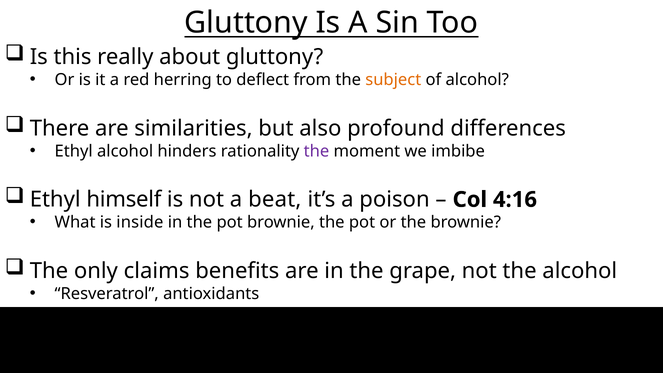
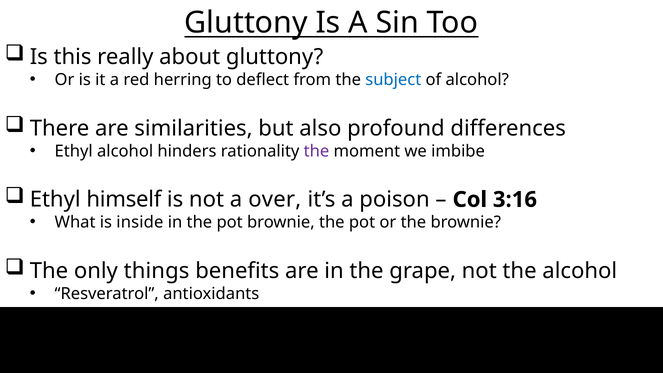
subject colour: orange -> blue
beat: beat -> over
4:16: 4:16 -> 3:16
claims: claims -> things
